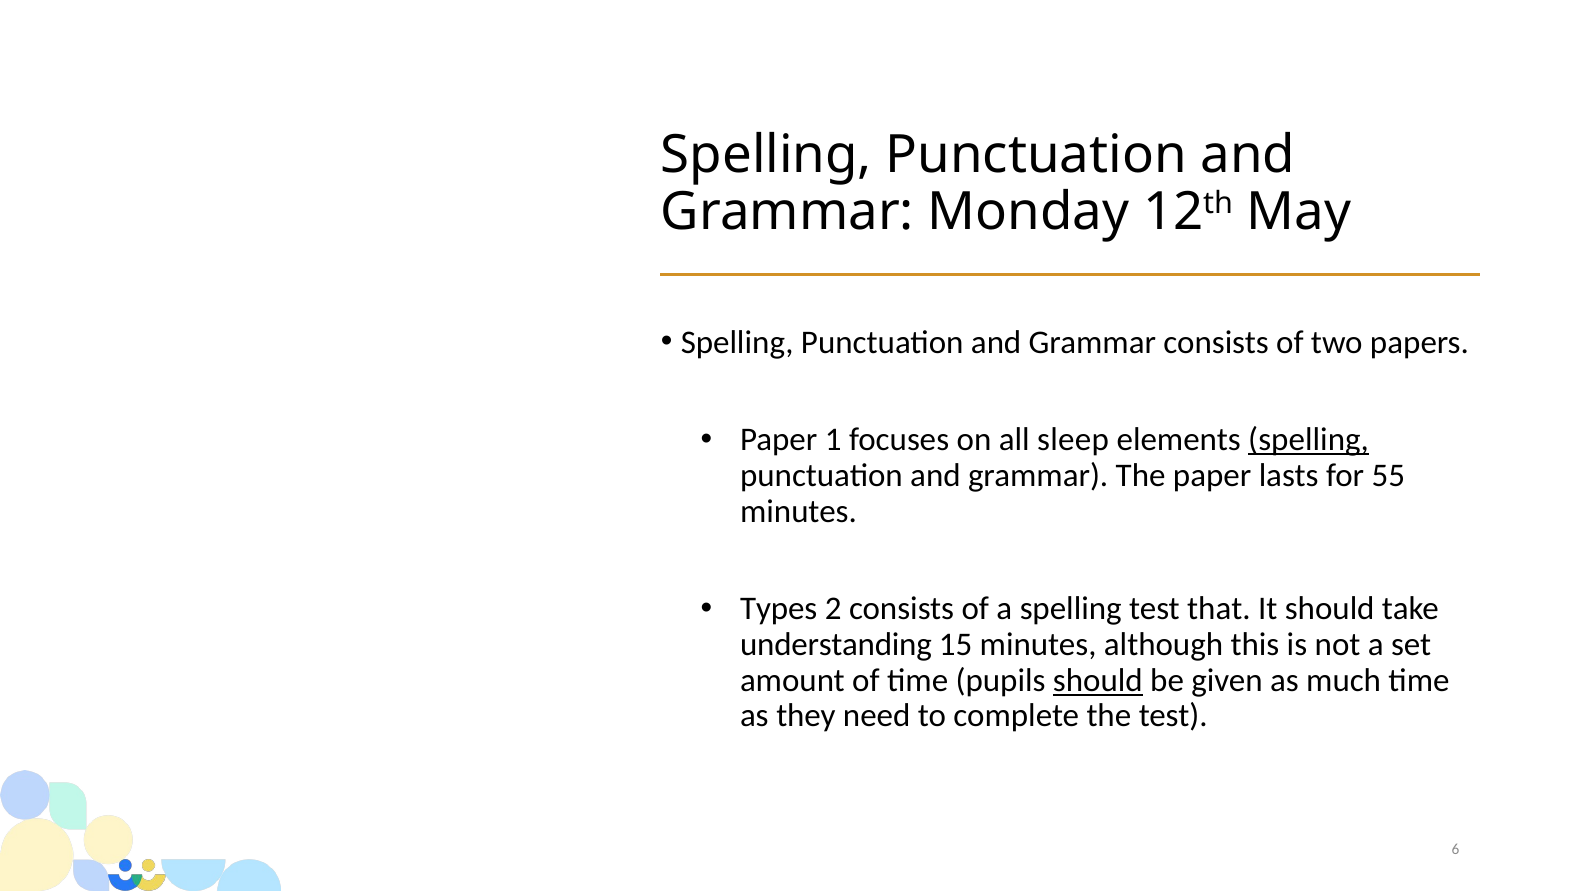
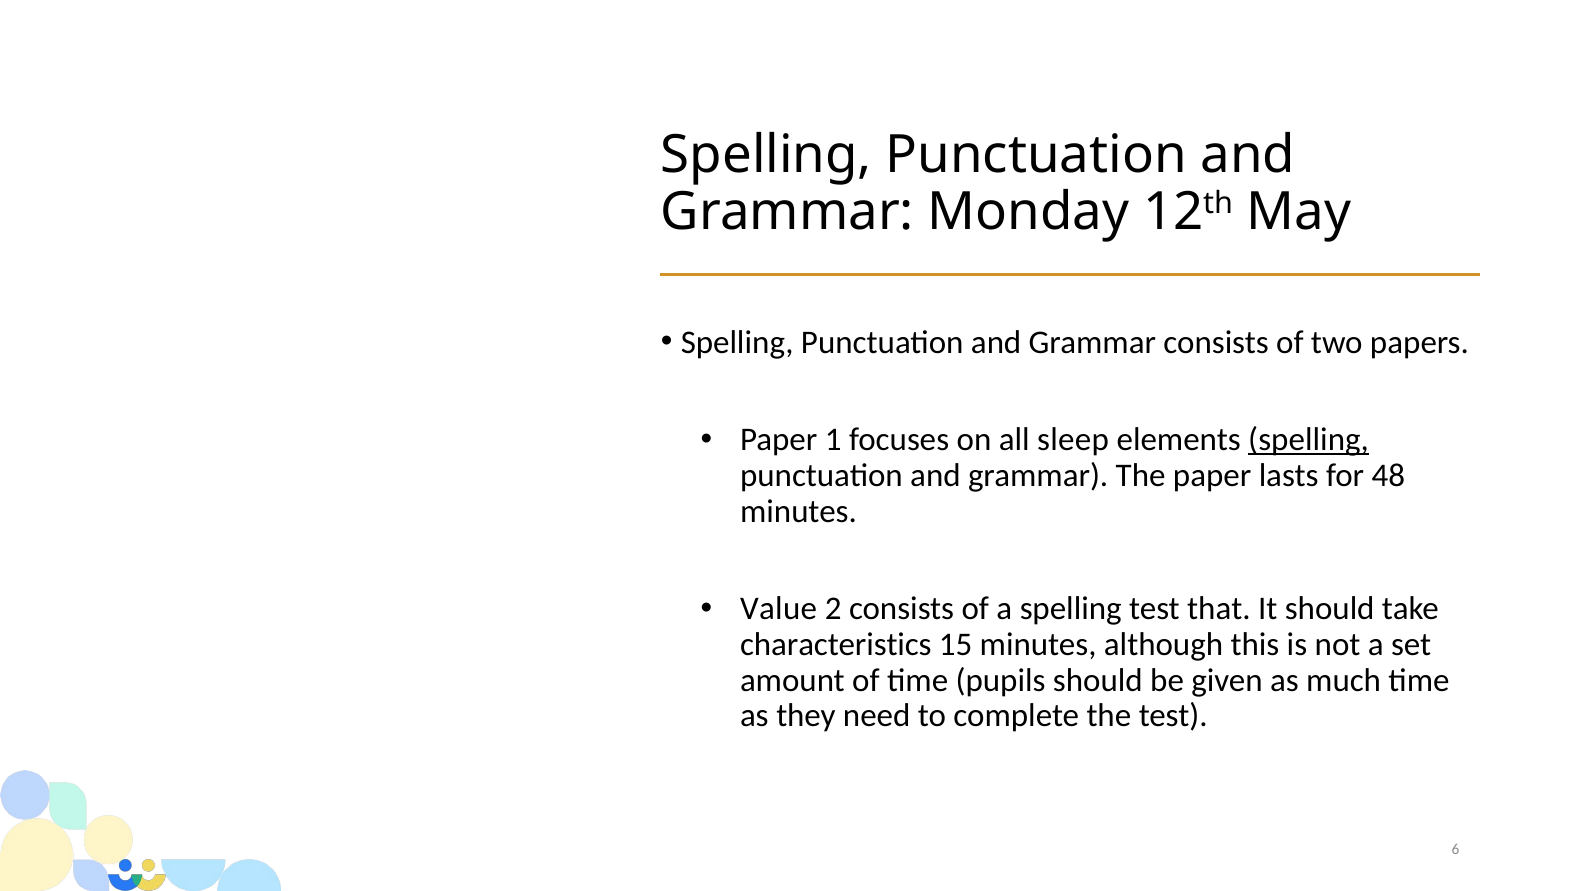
55: 55 -> 48
Types: Types -> Value
understanding: understanding -> characteristics
should at (1098, 680) underline: present -> none
